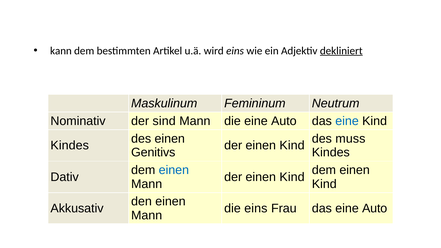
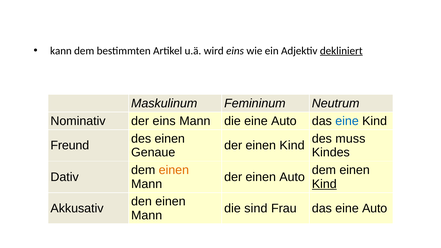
der sind: sind -> eins
Kindes at (70, 146): Kindes -> Freund
Genitivs: Genitivs -> Genaue
einen at (174, 170) colour: blue -> orange
Kind at (292, 177): Kind -> Auto
Kind at (324, 184) underline: none -> present
die eins: eins -> sind
